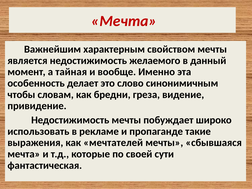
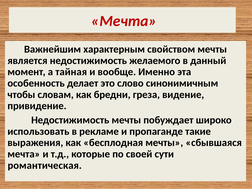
мечтателей: мечтателей -> бесплодная
фантастическая: фантастическая -> романтическая
